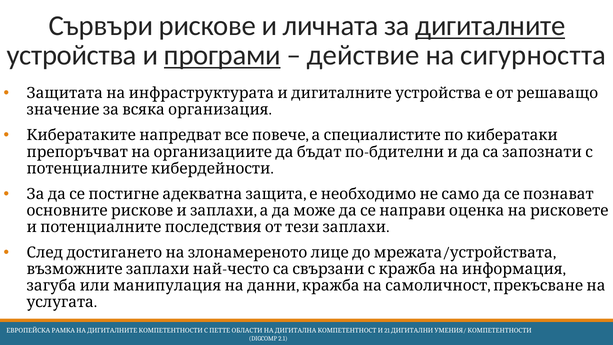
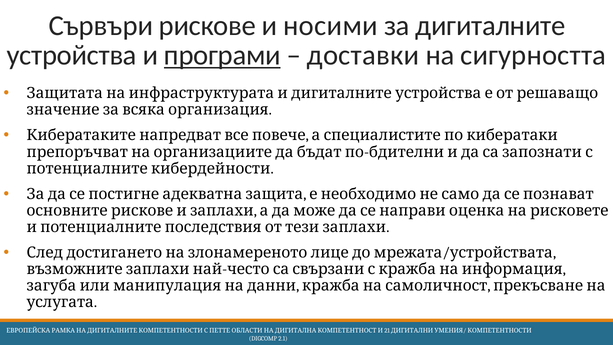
личната: личната -> носими
дигиталните underline: present -> none
действие: действие -> доставки
